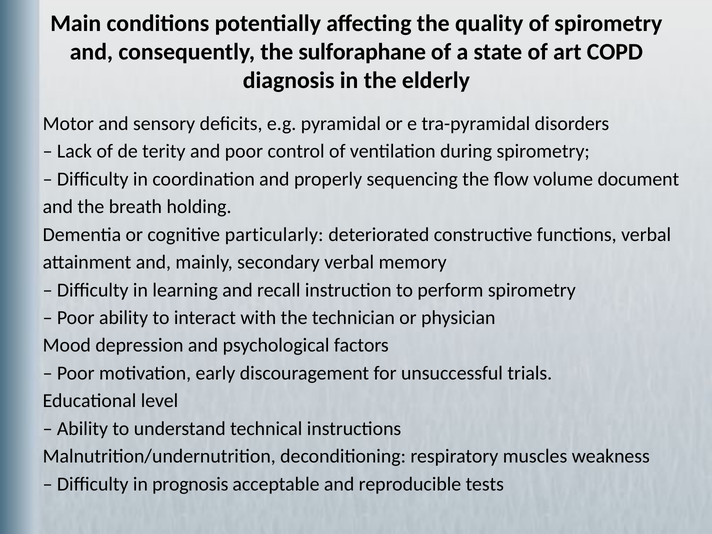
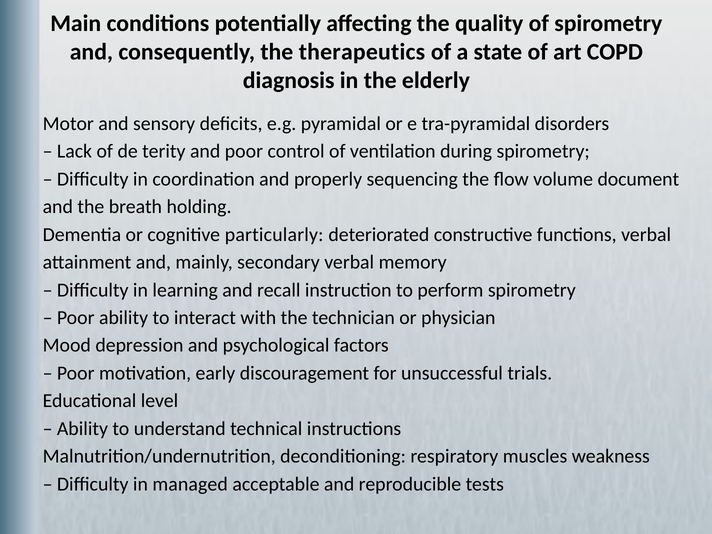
sulforaphane: sulforaphane -> therapeutics
prognosis: prognosis -> managed
